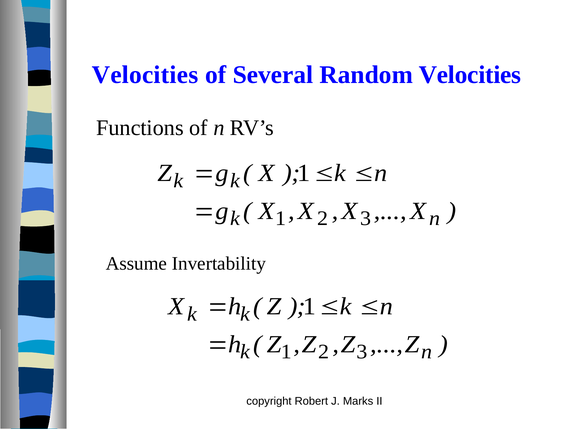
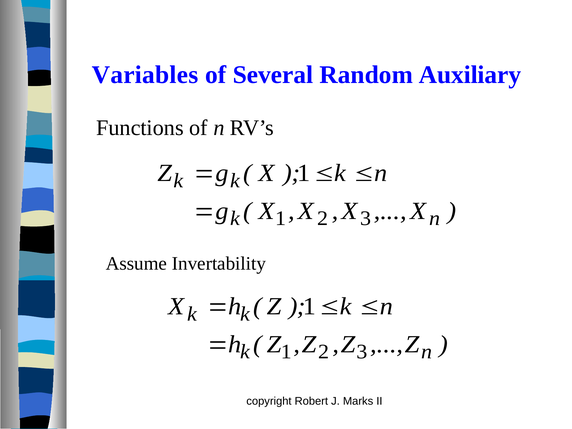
Velocities at (145, 75): Velocities -> Variables
Random Velocities: Velocities -> Auxiliary
